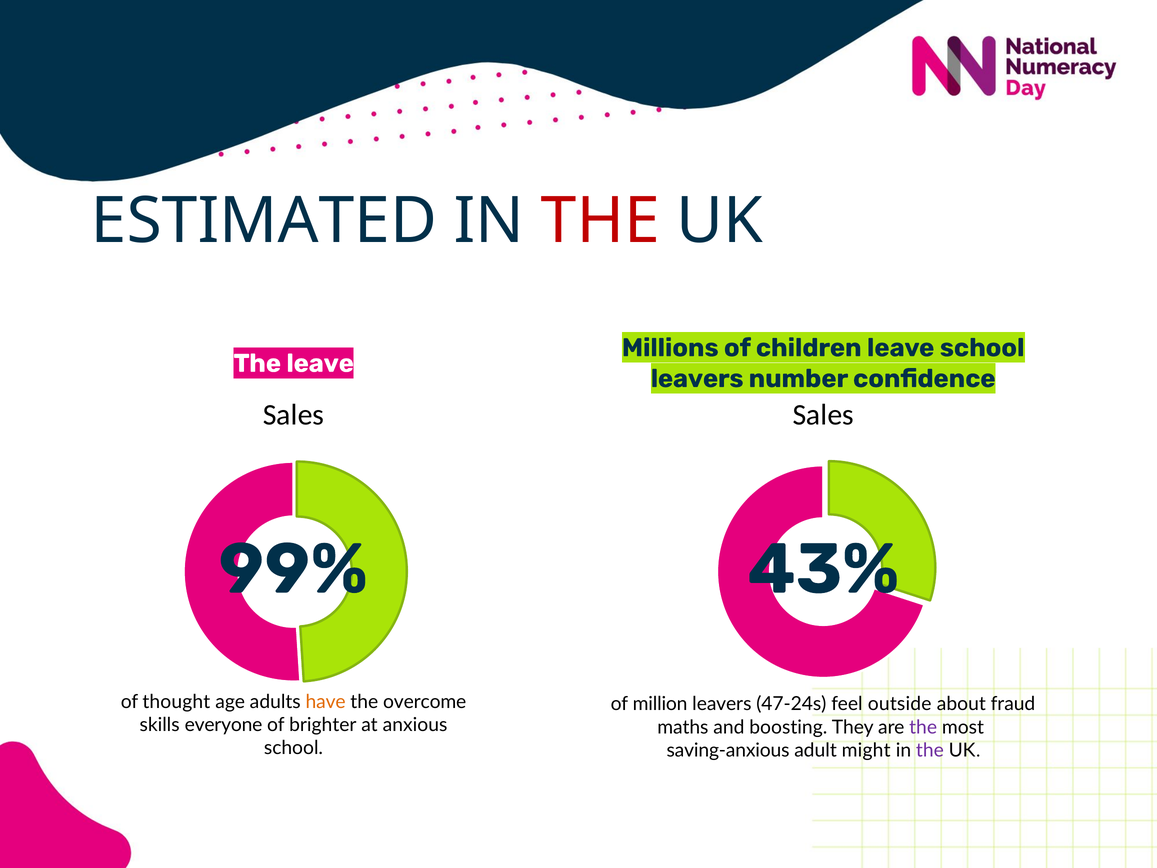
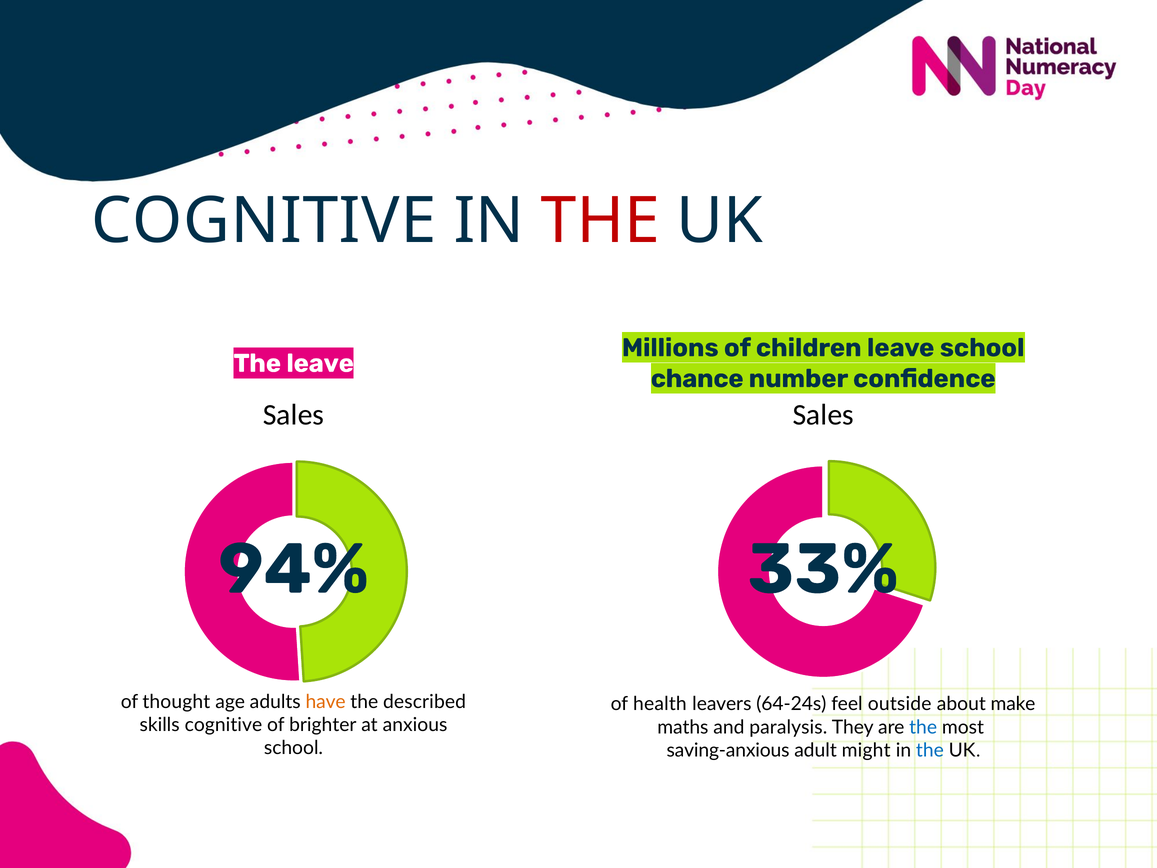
ESTIMATED at (264, 221): ESTIMATED -> COGNITIVE
leavers at (697, 378): leavers -> chance
99%: 99% -> 94%
43%: 43% -> 33%
overcome: overcome -> described
million: million -> health
47-24s: 47-24s -> 64-24s
fraud: fraud -> make
skills everyone: everyone -> cognitive
boosting: boosting -> paralysis
the at (923, 727) colour: purple -> blue
the at (930, 750) colour: purple -> blue
